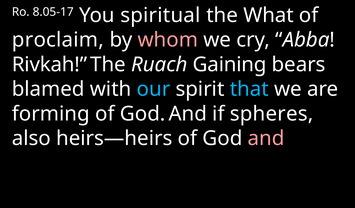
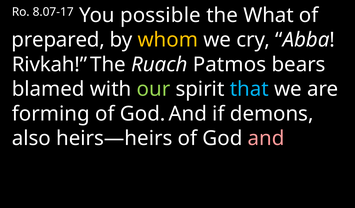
8.05-17: 8.05-17 -> 8.07-17
spiritual: spiritual -> possible
proclaim: proclaim -> prepared
whom colour: pink -> yellow
Gaining: Gaining -> Patmos
our colour: light blue -> light green
spheres: spheres -> demons
